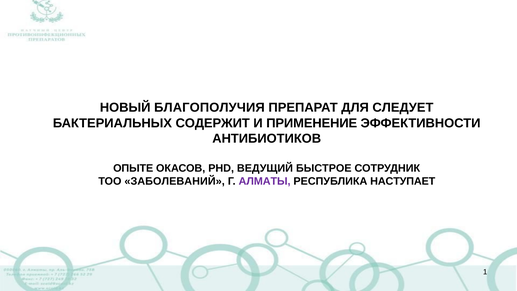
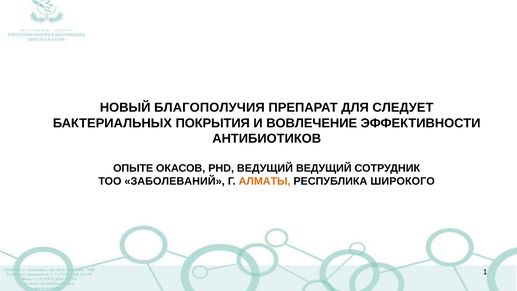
СОДЕРЖИТ: СОДЕРЖИТ -> ПОКРЫТИЯ
ПРИМЕНЕНИЕ: ПРИМЕНЕНИЕ -> ВОВЛЕЧЕНИЕ
ВЕДУЩИЙ БЫСТРОЕ: БЫСТРОЕ -> ВЕДУЩИЙ
АЛМАТЫ colour: purple -> orange
НАСТУПАЕТ: НАСТУПАЕТ -> ШИРОКОГО
